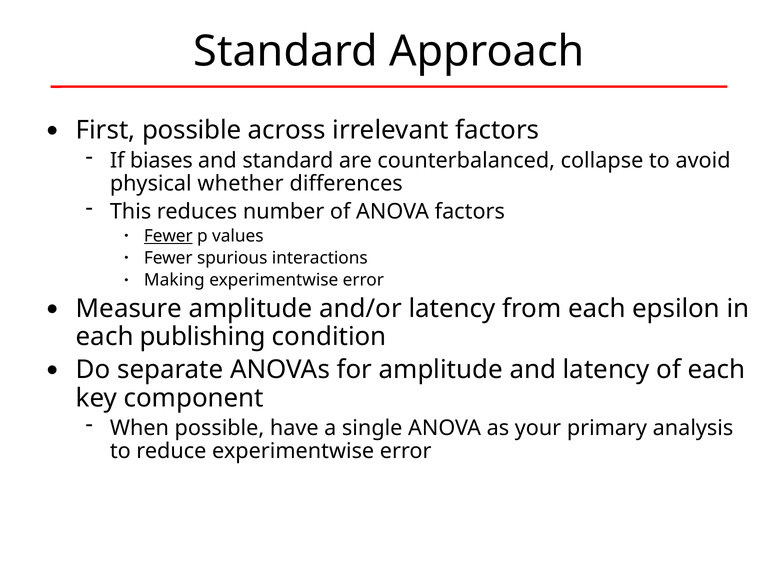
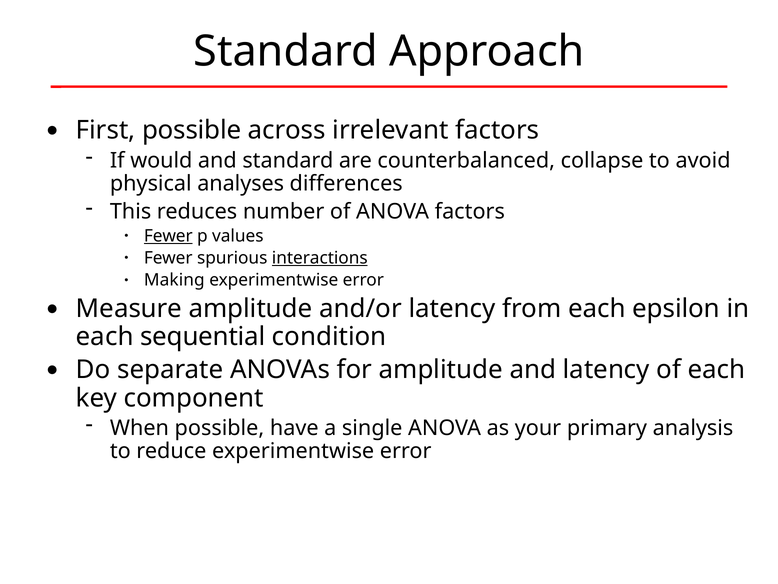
biases: biases -> would
whether: whether -> analyses
interactions underline: none -> present
publishing: publishing -> sequential
